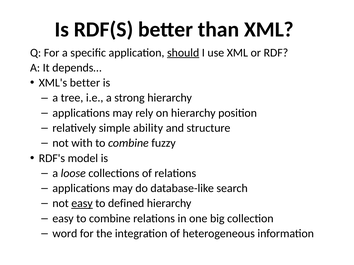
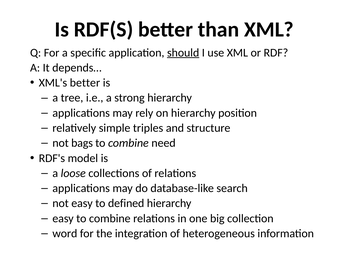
ability: ability -> triples
with: with -> bags
fuzzy: fuzzy -> need
easy at (82, 204) underline: present -> none
